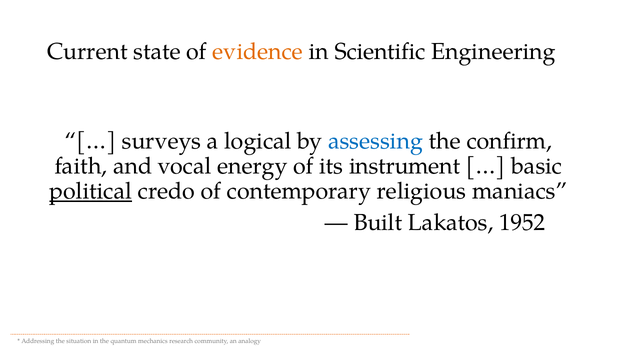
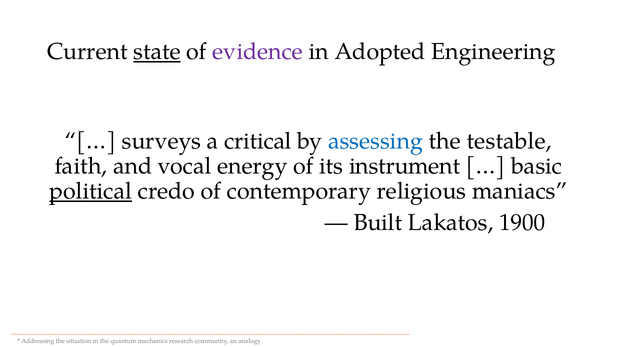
state underline: none -> present
evidence colour: orange -> purple
Scientific: Scientific -> Adopted
logical: logical -> critical
confirm: confirm -> testable
1952: 1952 -> 1900
